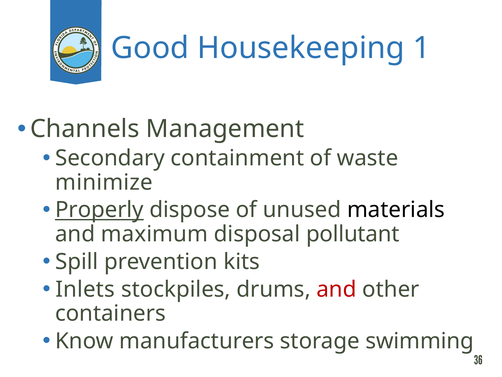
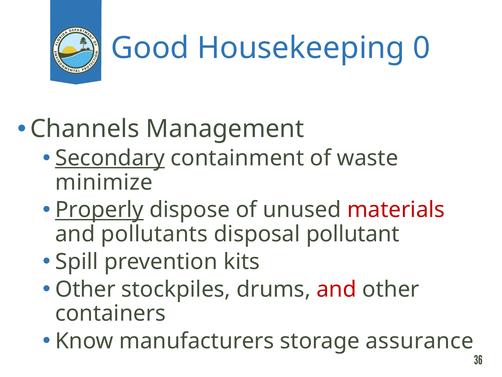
1: 1 -> 0
Secondary underline: none -> present
materials colour: black -> red
maximum: maximum -> pollutants
Inlets at (85, 289): Inlets -> Other
swimming: swimming -> assurance
